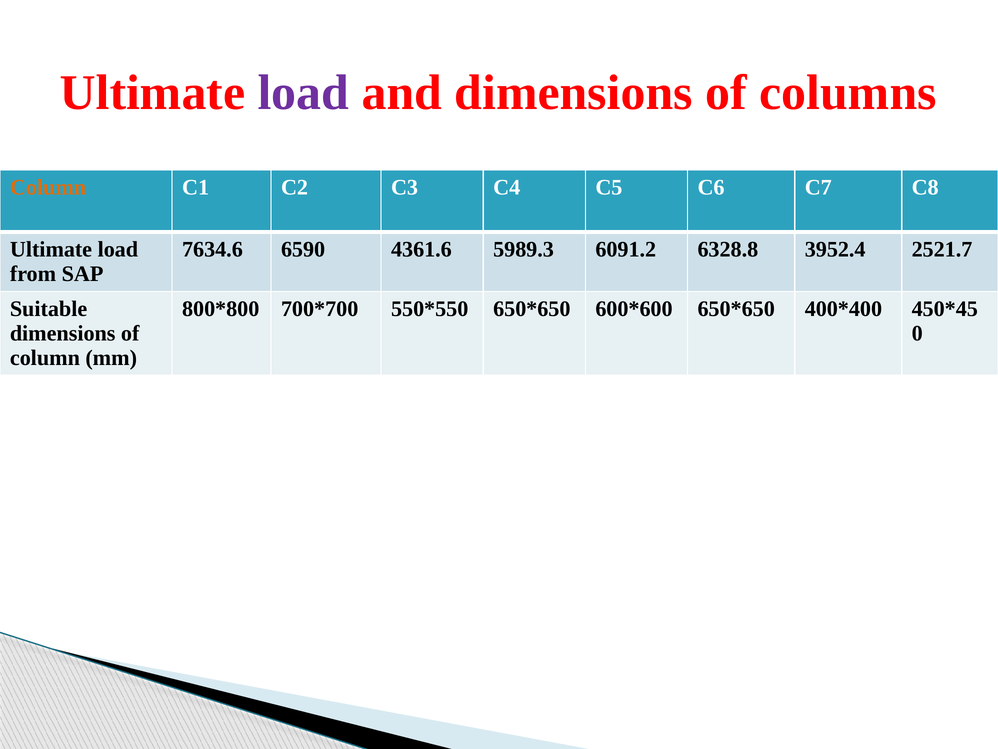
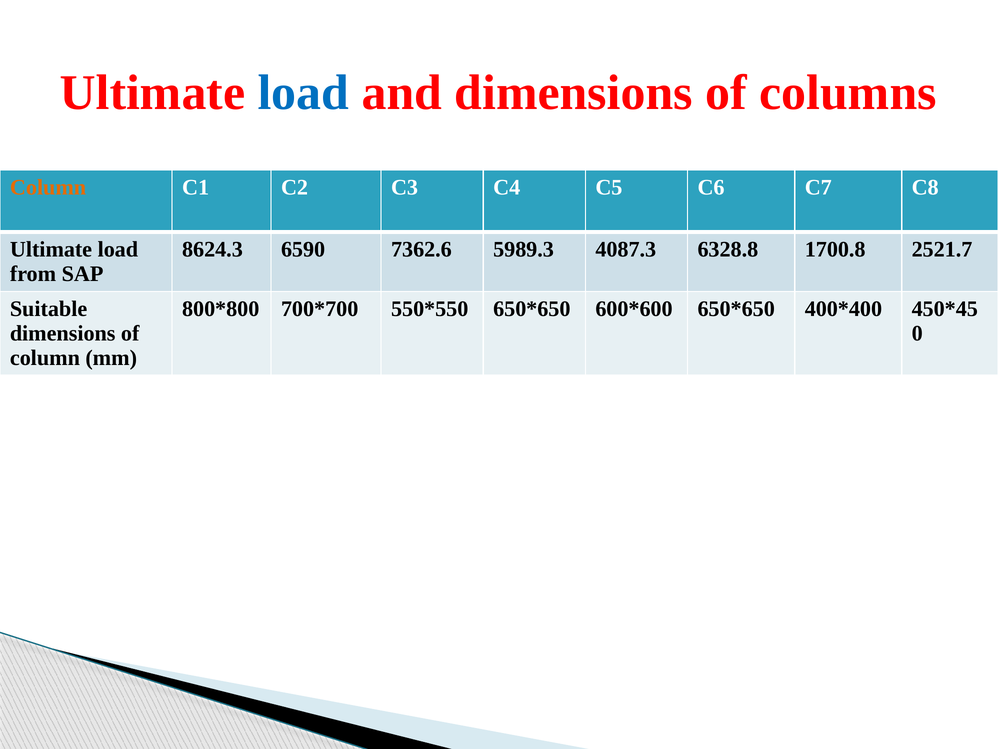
load at (303, 93) colour: purple -> blue
7634.6: 7634.6 -> 8624.3
4361.6: 4361.6 -> 7362.6
6091.2: 6091.2 -> 4087.3
3952.4: 3952.4 -> 1700.8
